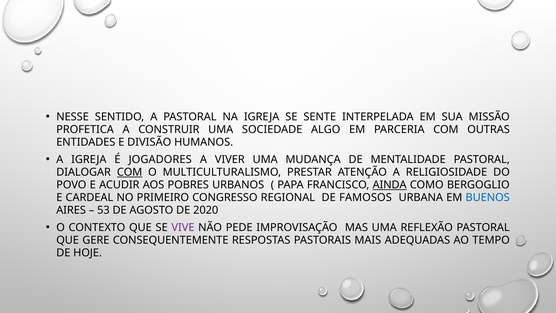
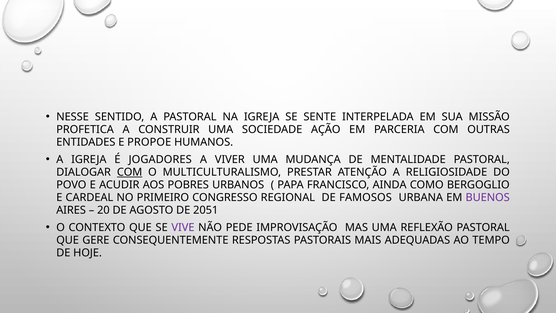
ALGO: ALGO -> AÇÃO
DIVISÃO: DIVISÃO -> PROPOE
AINDA underline: present -> none
BUENOS colour: blue -> purple
53: 53 -> 20
2020: 2020 -> 2051
